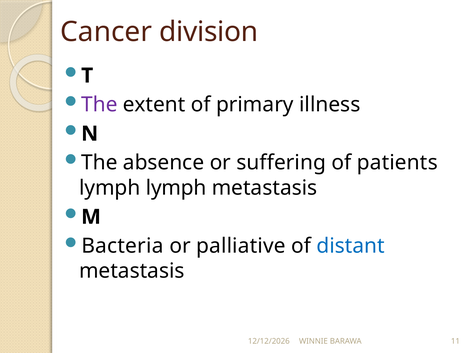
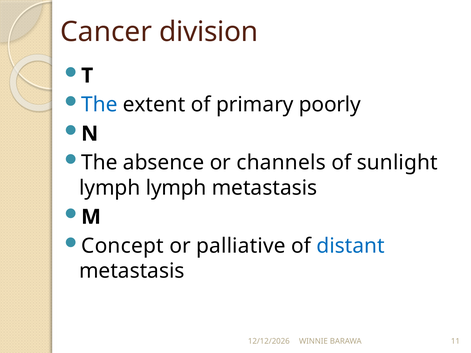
The at (99, 105) colour: purple -> blue
illness: illness -> poorly
suffering: suffering -> channels
patients: patients -> sunlight
Bacteria: Bacteria -> Concept
